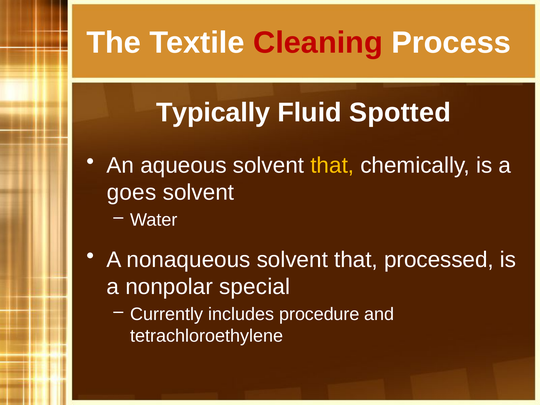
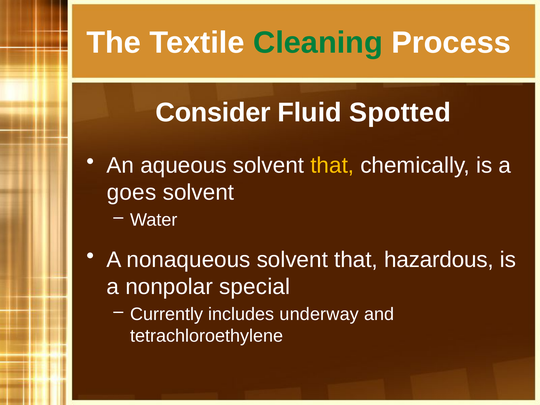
Cleaning colour: red -> green
Typically: Typically -> Consider
processed: processed -> hazardous
procedure: procedure -> underway
